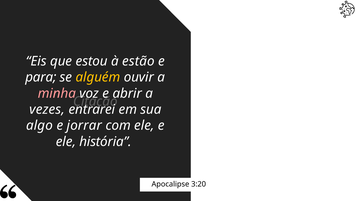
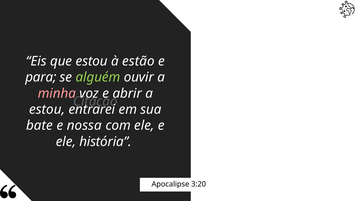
alguém colour: yellow -> light green
vezes at (47, 109): vezes -> estou
algo: algo -> bate
jorrar: jorrar -> nossa
